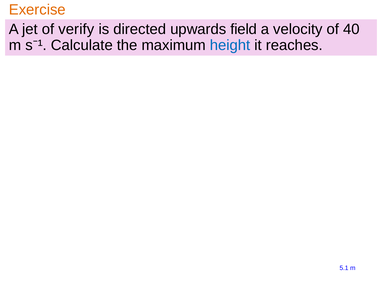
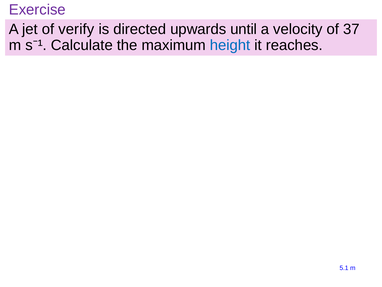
Exercise colour: orange -> purple
field: field -> until
40: 40 -> 37
